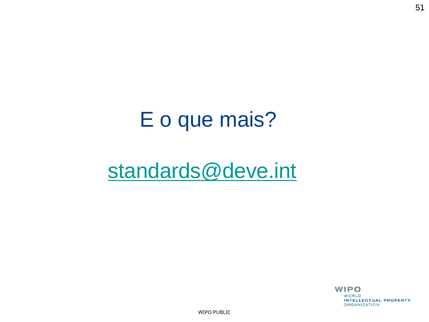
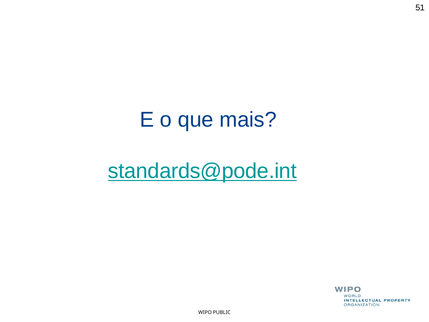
standards@deve.int: standards@deve.int -> standards@pode.int
